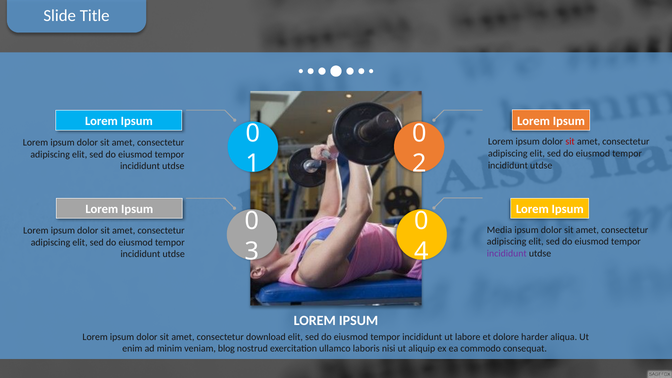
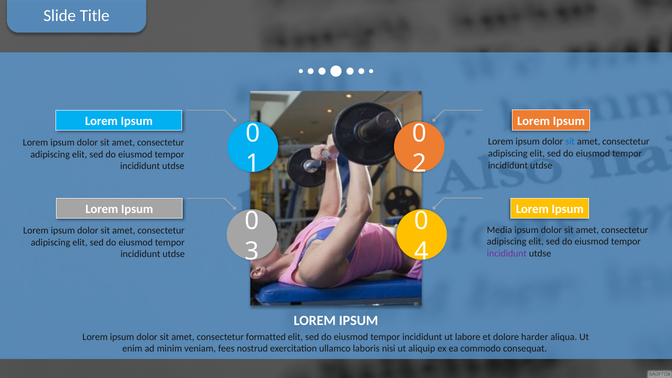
sit at (570, 142) colour: red -> blue
download: download -> formatted
blog: blog -> fees
